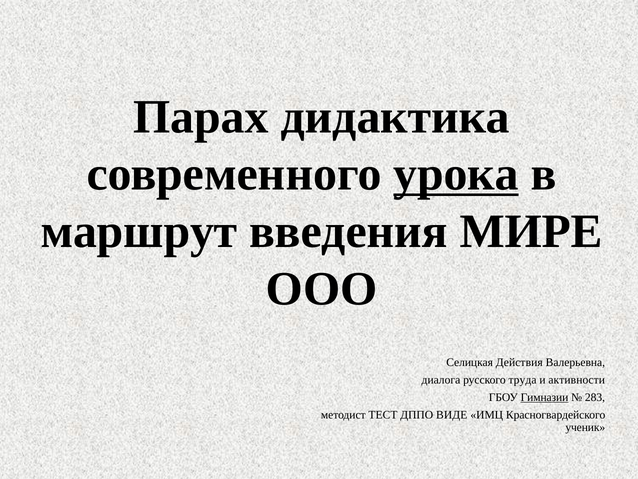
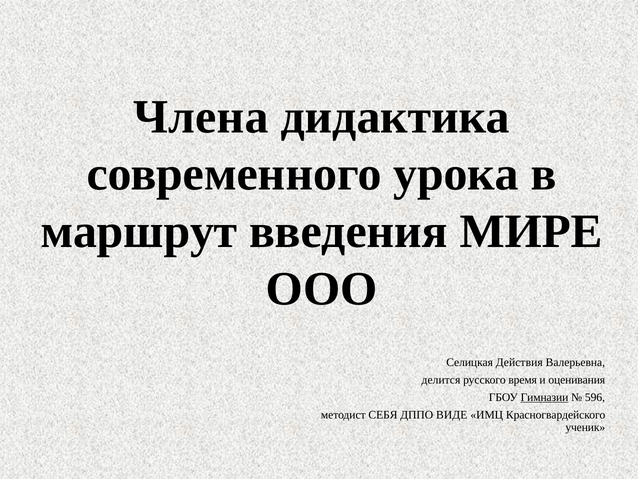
Парах: Парах -> Члена
урока underline: present -> none
диалога: диалога -> делится
труда: труда -> время
активности: активности -> оценивания
283: 283 -> 596
ТЕСТ: ТЕСТ -> СЕБЯ
